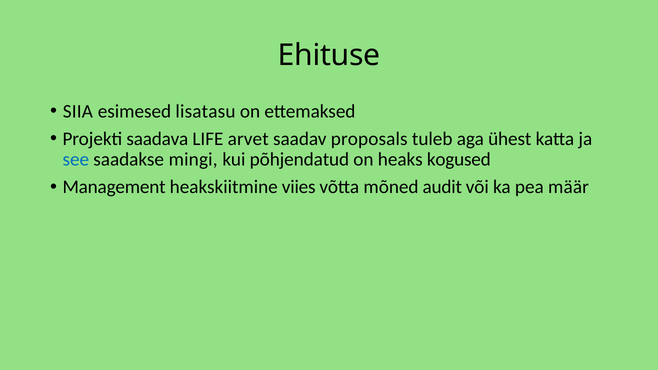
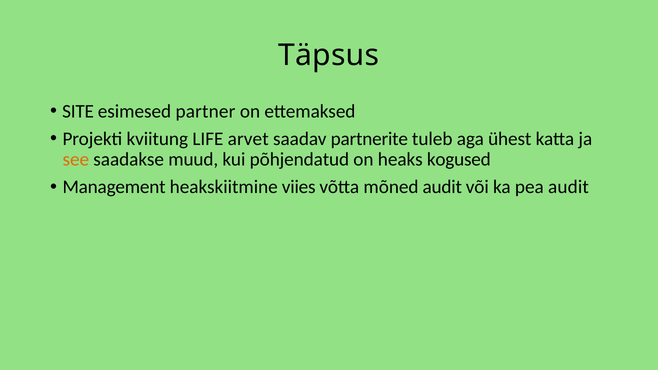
Ehituse: Ehituse -> Täpsus
SIIA: SIIA -> SITE
lisatasu: lisatasu -> partner
saadava: saadava -> kviitung
proposals: proposals -> partnerite
see colour: blue -> orange
mingi: mingi -> muud
pea määr: määr -> audit
